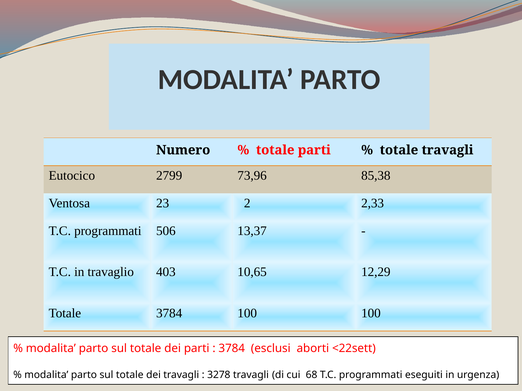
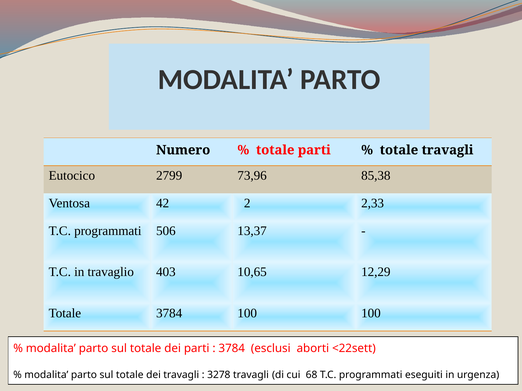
23: 23 -> 42
